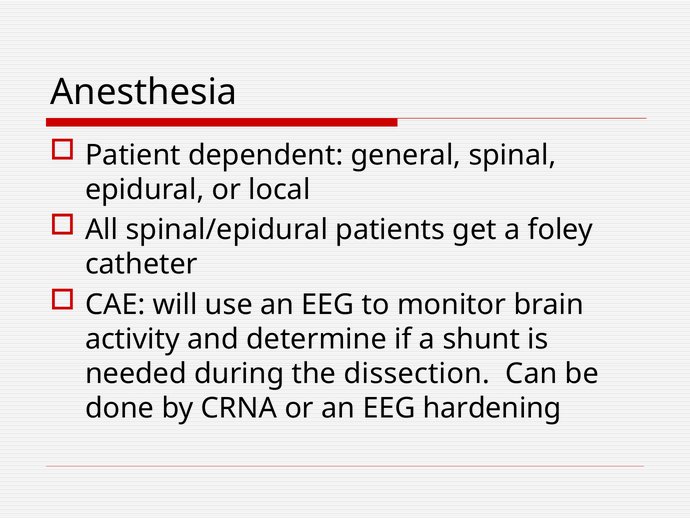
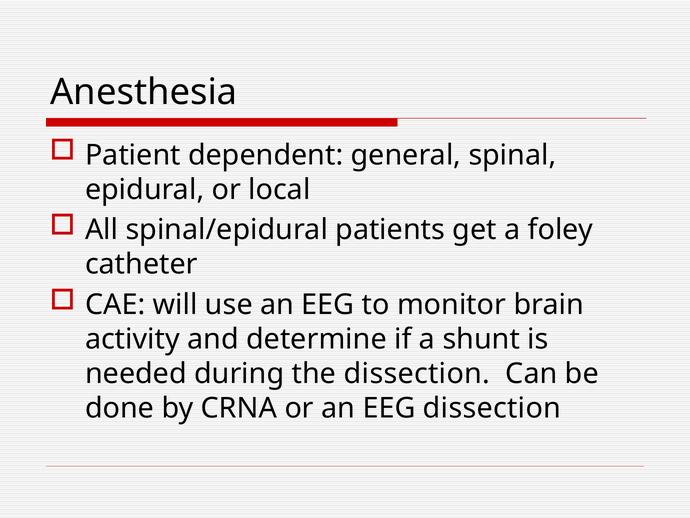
EEG hardening: hardening -> dissection
